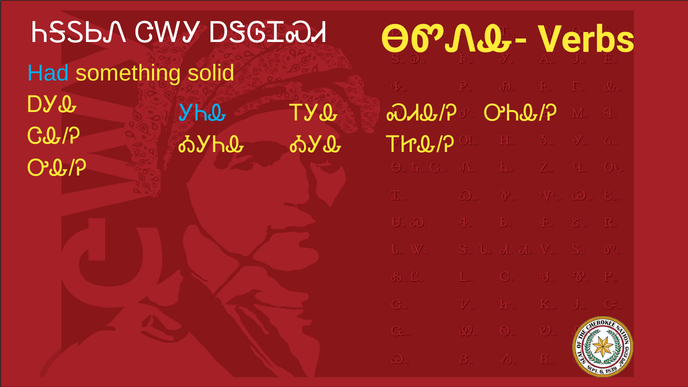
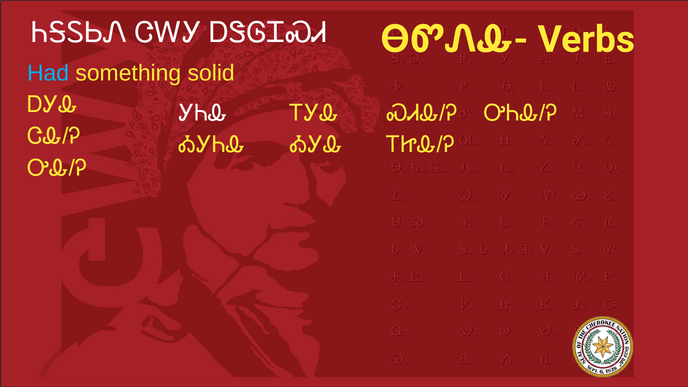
ᎩᏂᎲ colour: light blue -> white
